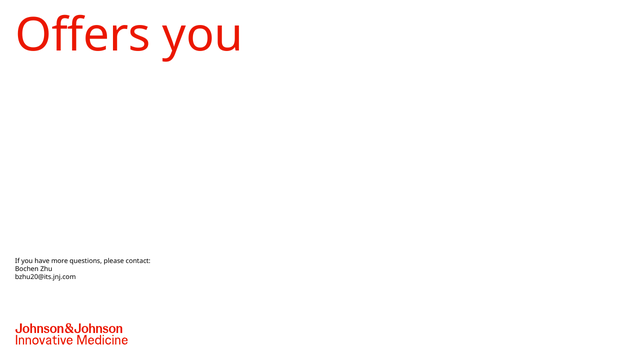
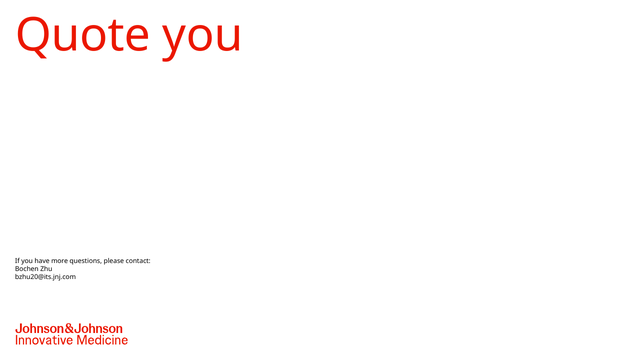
Offers: Offers -> Quote
